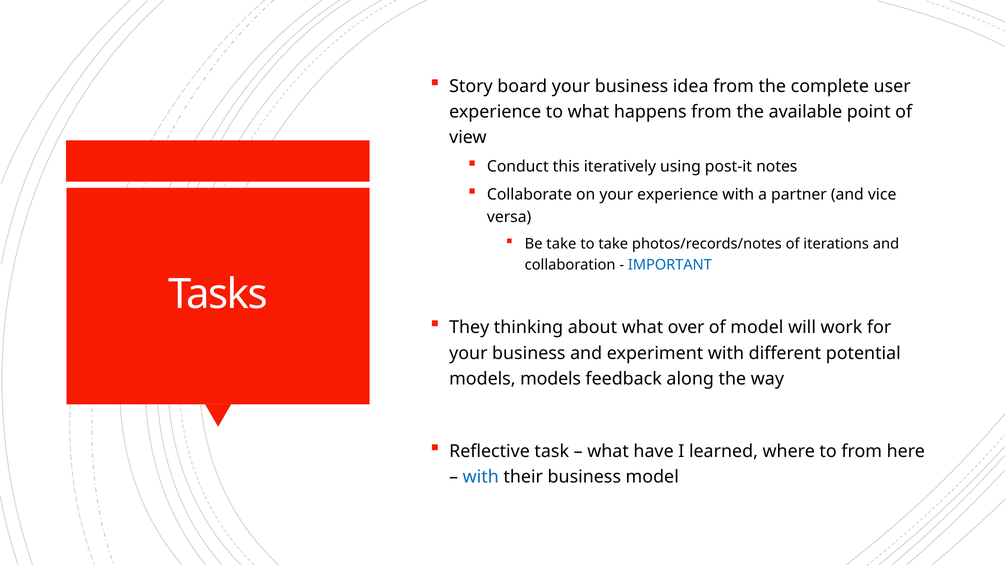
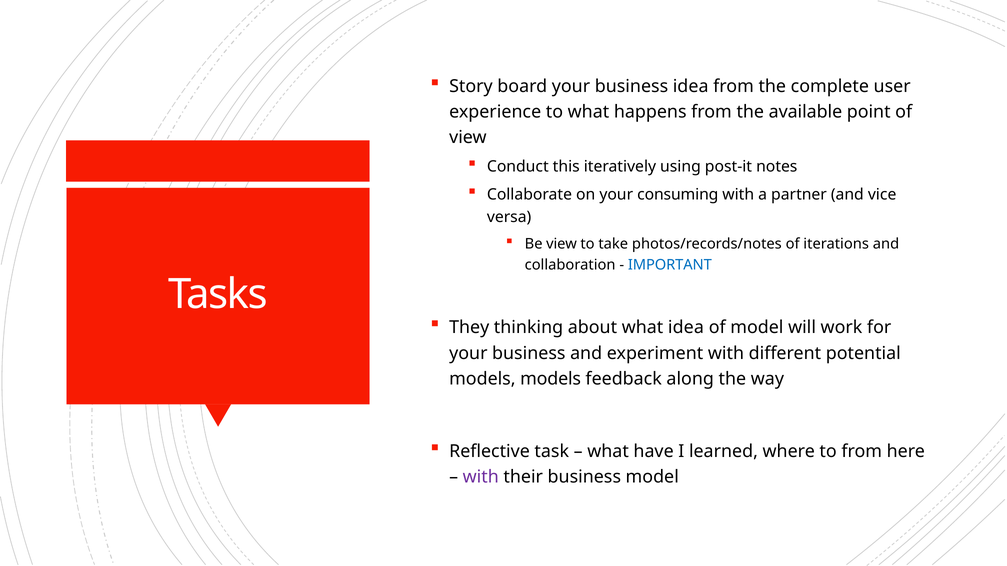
your experience: experience -> consuming
Be take: take -> view
what over: over -> idea
with at (481, 477) colour: blue -> purple
